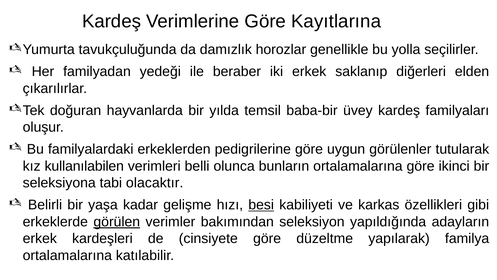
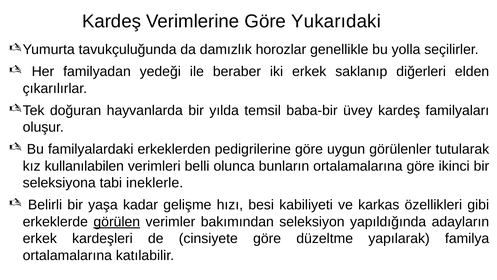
Kayıtlarına: Kayıtlarına -> Yukarıdaki
olacaktır: olacaktır -> ineklerle
besi underline: present -> none
